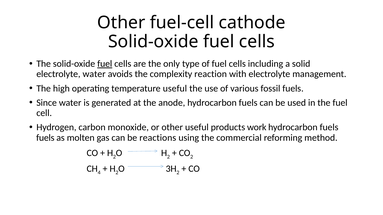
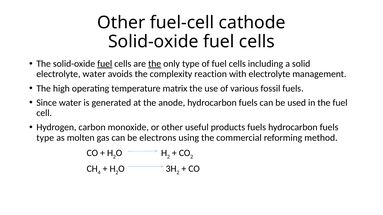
the at (155, 64) underline: none -> present
temperature useful: useful -> matrix
products work: work -> fuels
fuels at (45, 138): fuels -> type
reactions: reactions -> electrons
